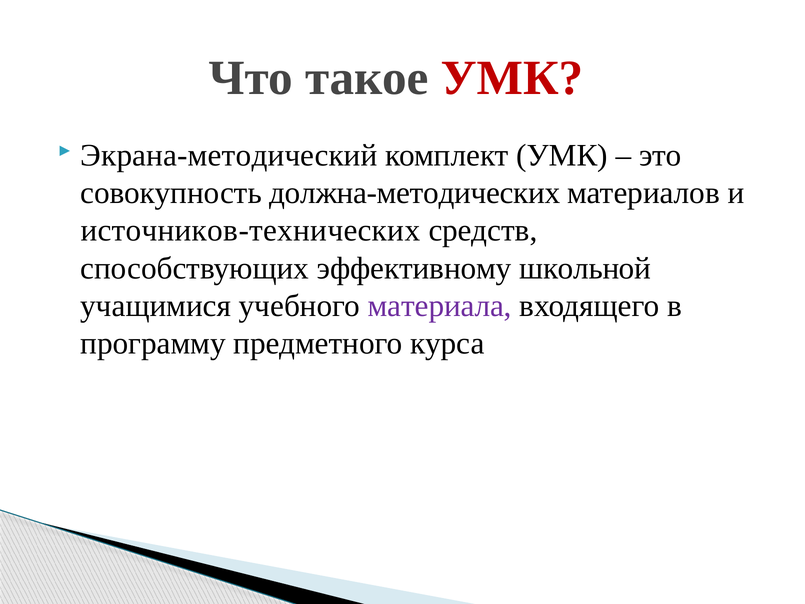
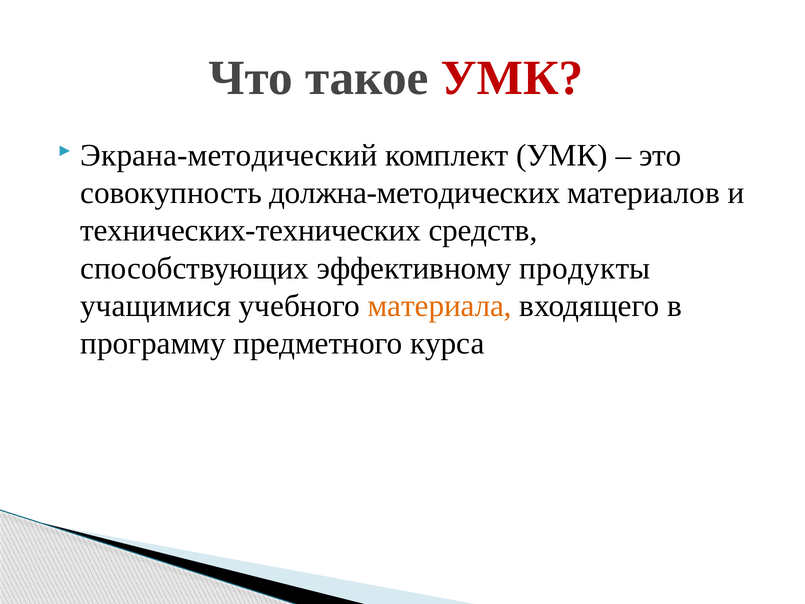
источников-технических: источников-технических -> технических-технических
школьной: школьной -> продукты
материала colour: purple -> orange
